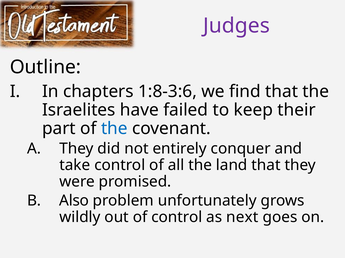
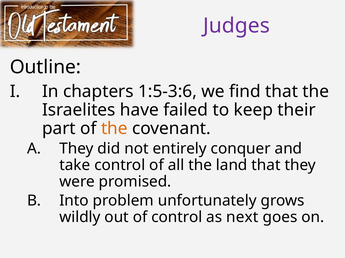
1:8-3:6: 1:8-3:6 -> 1:5-3:6
the at (114, 129) colour: blue -> orange
Also: Also -> Into
